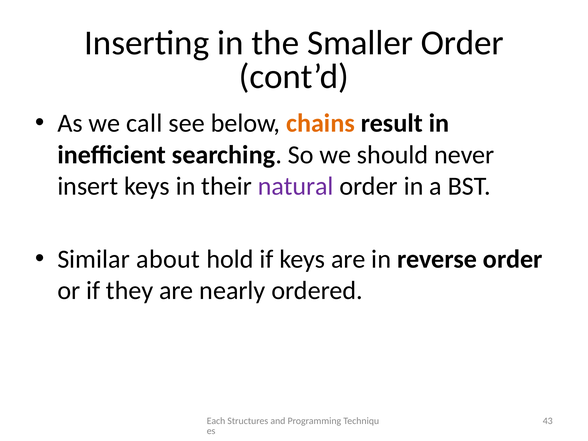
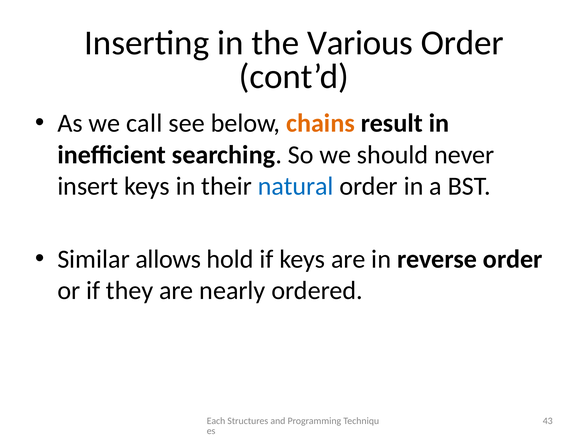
Smaller: Smaller -> Various
natural colour: purple -> blue
about: about -> allows
